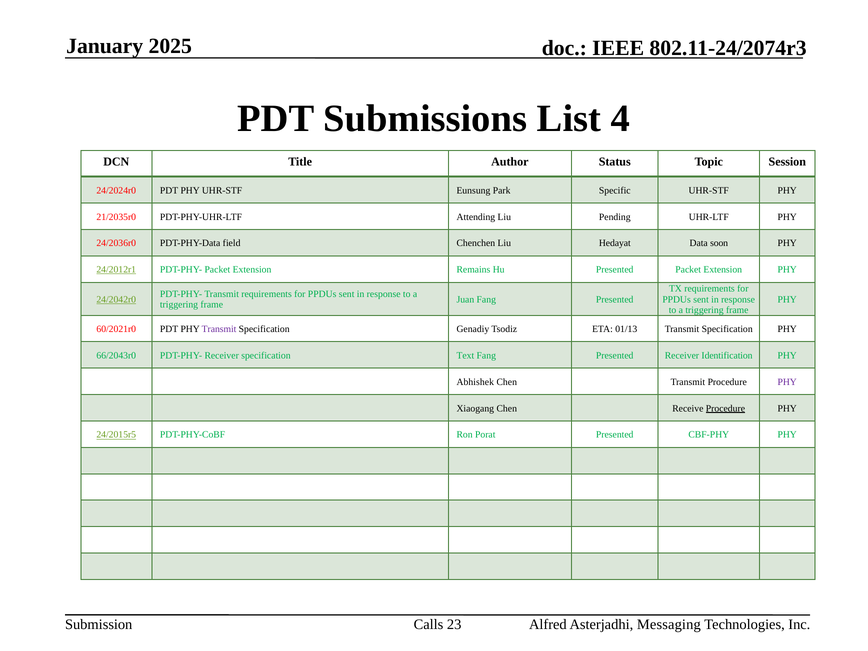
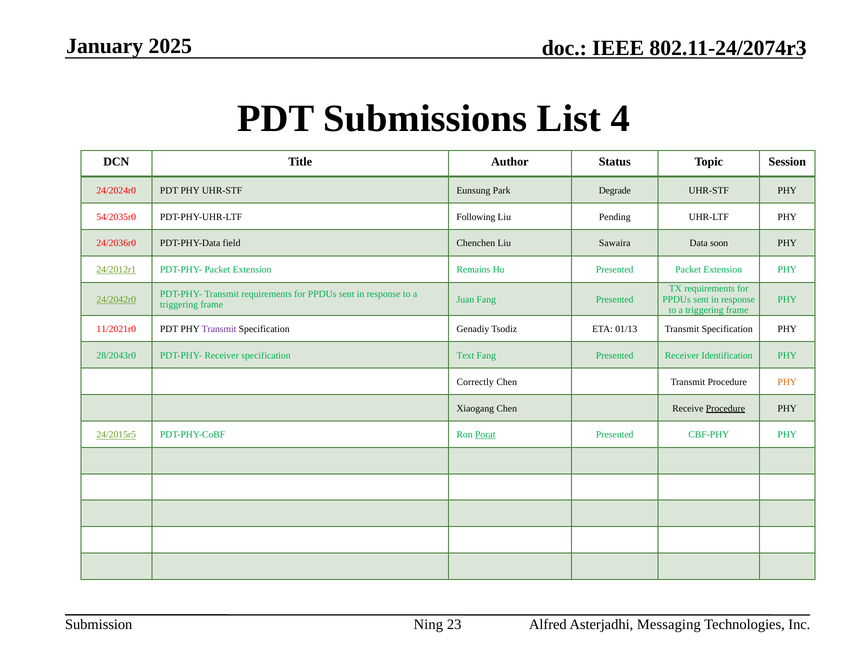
Specific: Specific -> Degrade
21/2035r0: 21/2035r0 -> 54/2035r0
Attending: Attending -> Following
Hedayat: Hedayat -> Sawaira
60/2021r0: 60/2021r0 -> 11/2021r0
66/2043r0: 66/2043r0 -> 28/2043r0
Abhishek: Abhishek -> Correctly
PHY at (787, 382) colour: purple -> orange
Porat underline: none -> present
Calls: Calls -> Ning
